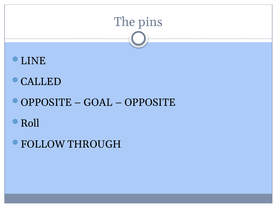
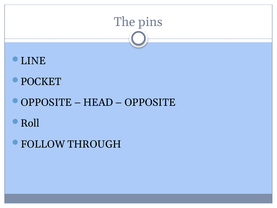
CALLED: CALLED -> POCKET
GOAL: GOAL -> HEAD
